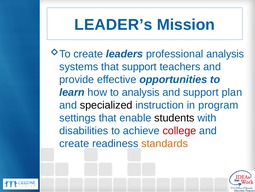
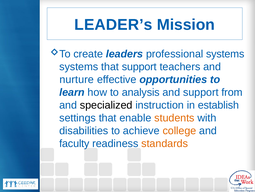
professional analysis: analysis -> systems
provide: provide -> nurture
plan: plan -> from
program: program -> establish
students colour: black -> orange
college colour: red -> orange
create at (74, 143): create -> faculty
